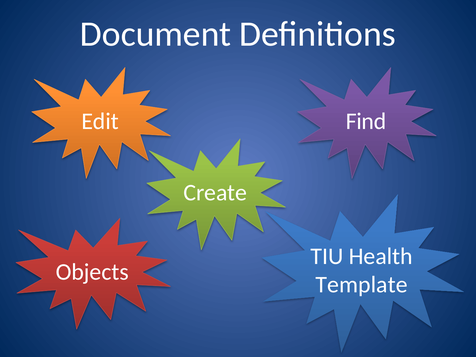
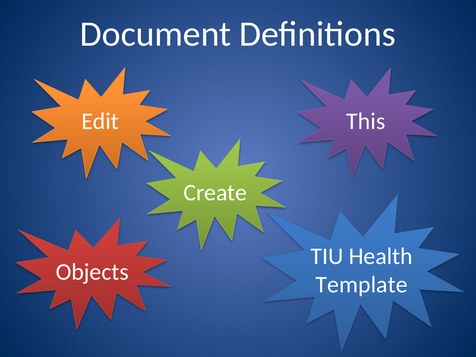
Find: Find -> This
